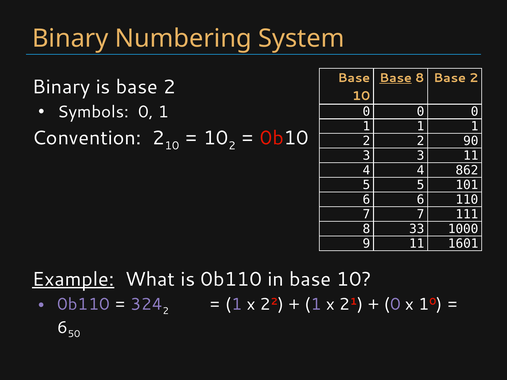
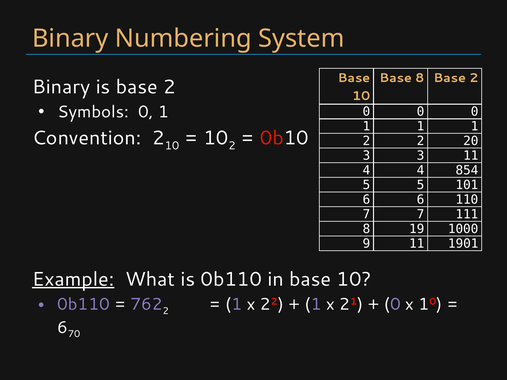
Base at (396, 78) underline: present -> none
90: 90 -> 20
862: 862 -> 854
33: 33 -> 19
1601: 1601 -> 1901
324: 324 -> 762
50: 50 -> 70
